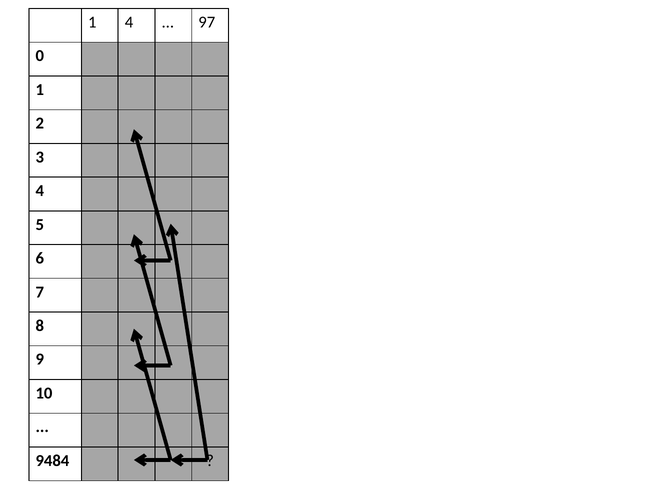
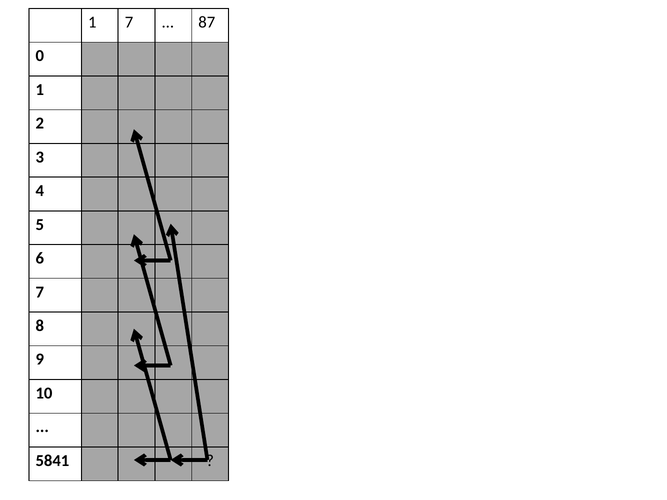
1 4: 4 -> 7
97: 97 -> 87
9484: 9484 -> 5841
